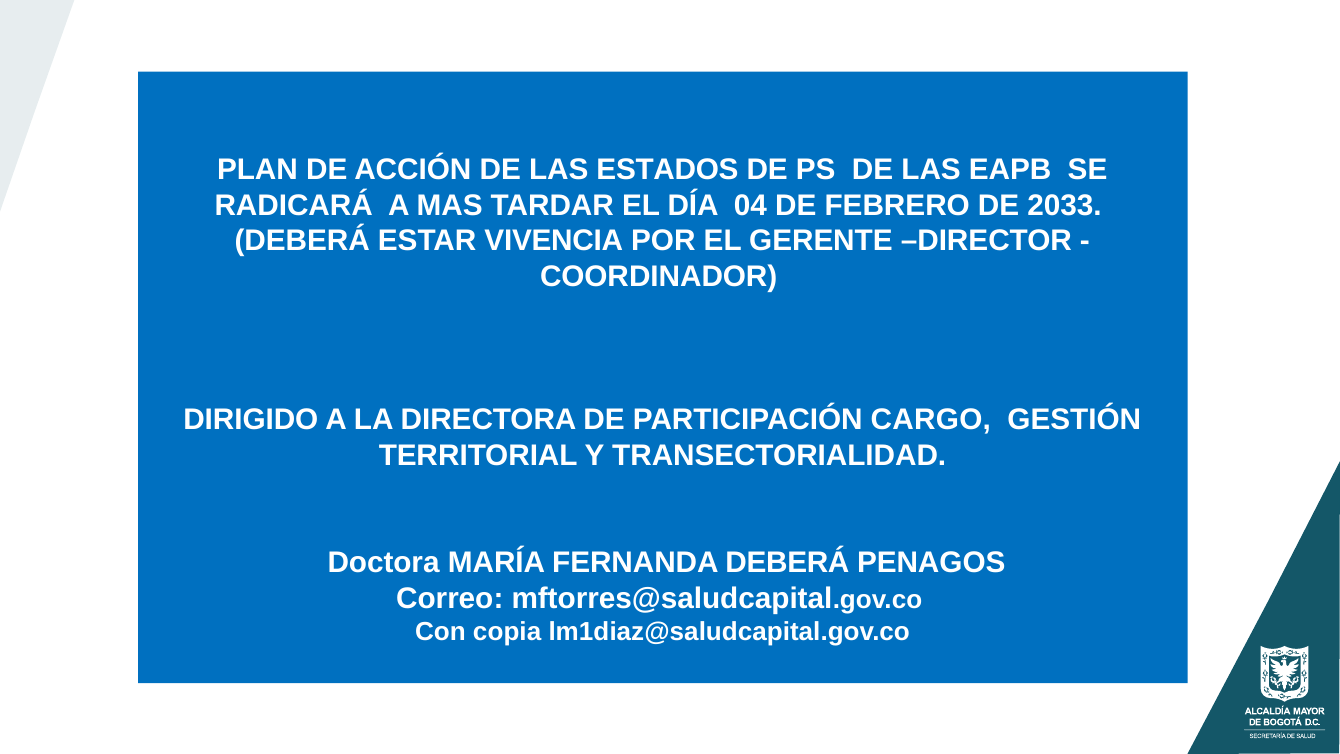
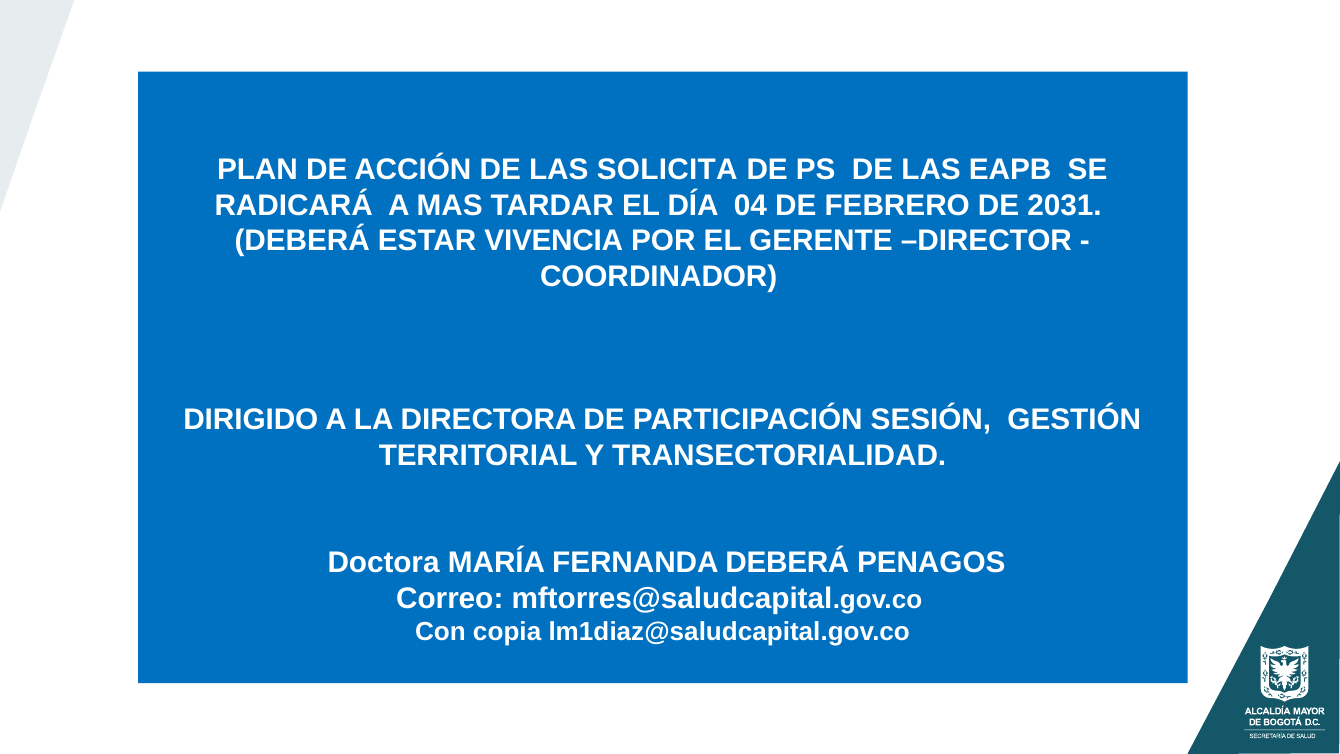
ESTADOS: ESTADOS -> SOLICITA
2033: 2033 -> 2031
CARGO: CARGO -> SESIÓN
